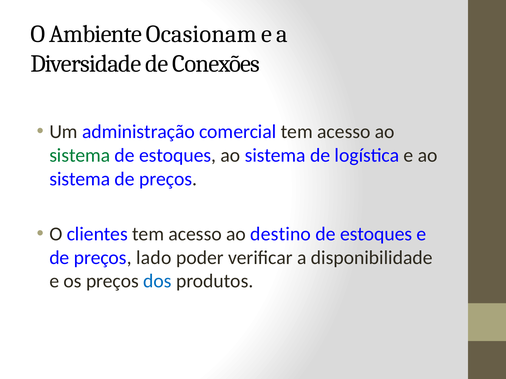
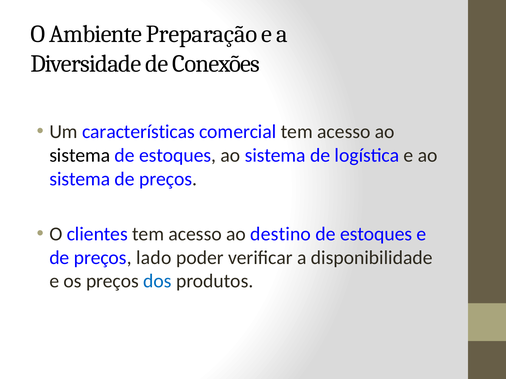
Ocasionam: Ocasionam -> Preparação
administração: administração -> características
sistema at (80, 155) colour: green -> black
